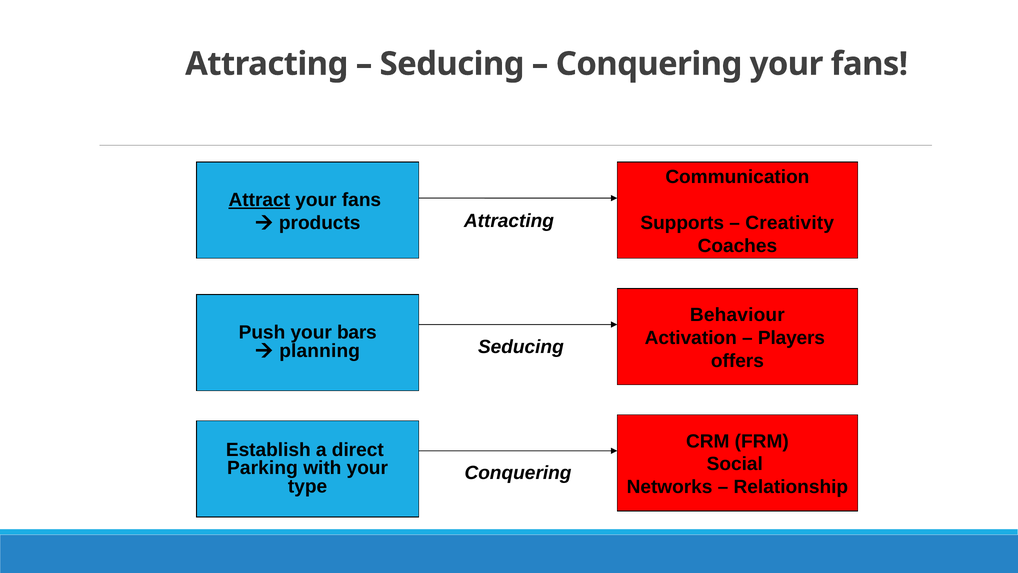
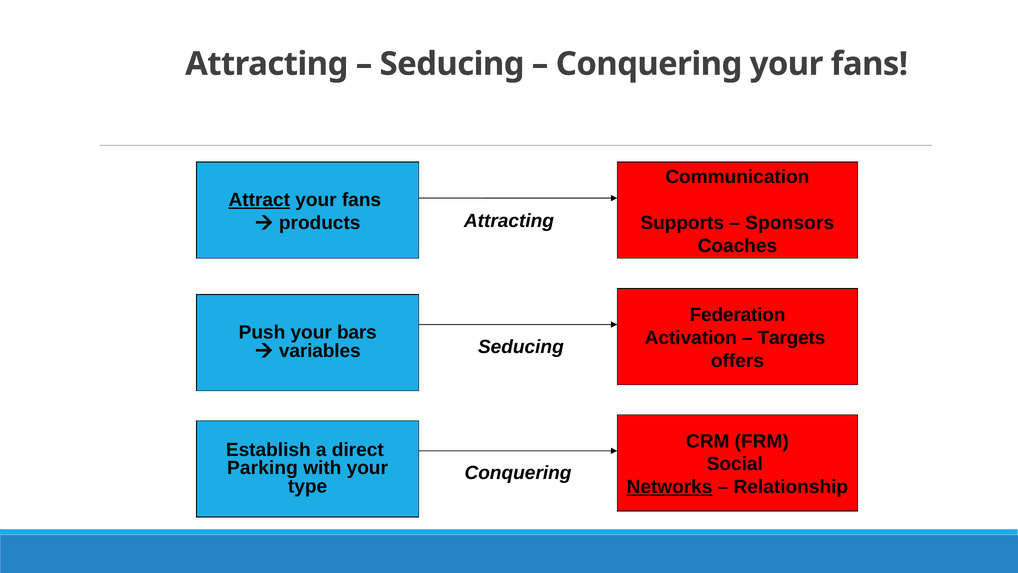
Creativity: Creativity -> Sponsors
Behaviour: Behaviour -> Federation
Players: Players -> Targets
planning: planning -> variables
Networks underline: none -> present
